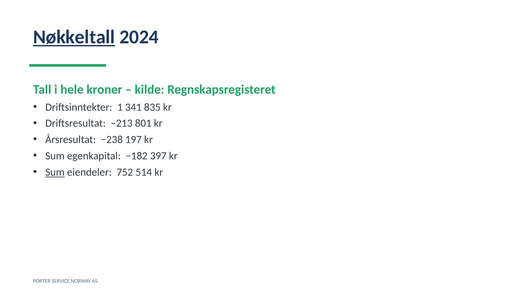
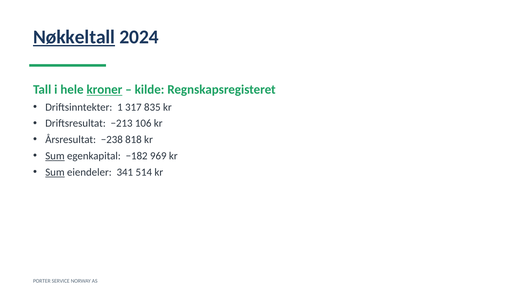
kroner underline: none -> present
341: 341 -> 317
801: 801 -> 106
197: 197 -> 818
Sum at (55, 156) underline: none -> present
397: 397 -> 969
752: 752 -> 341
